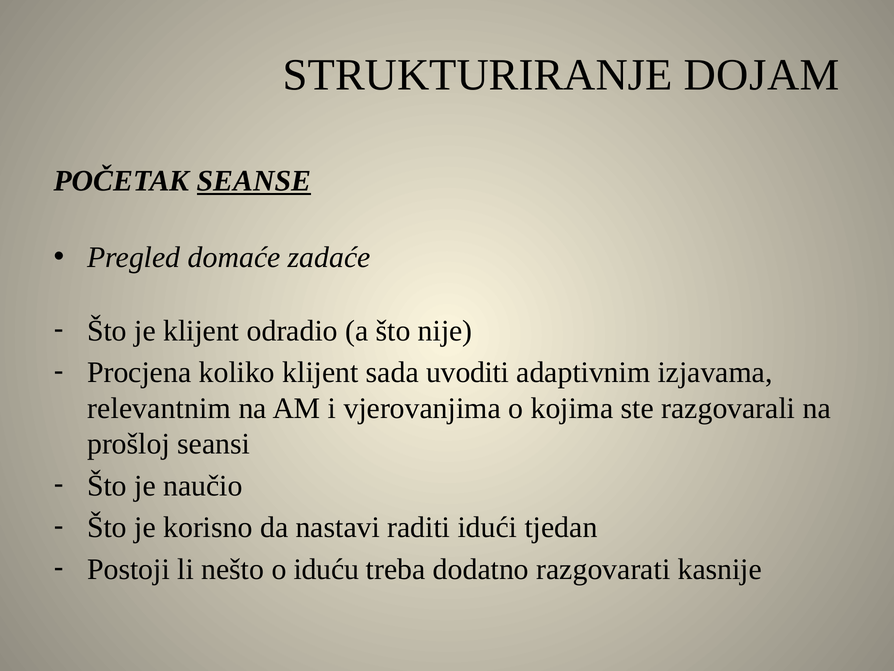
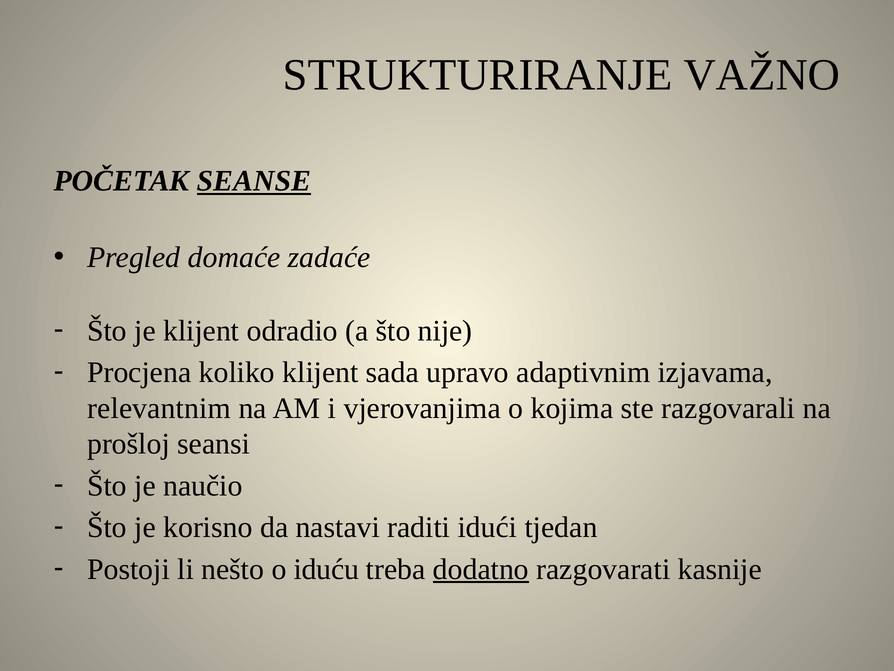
DOJAM: DOJAM -> VAŽNO
uvoditi: uvoditi -> upravo
dodatno underline: none -> present
